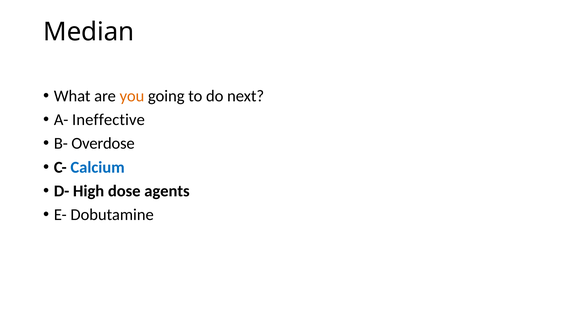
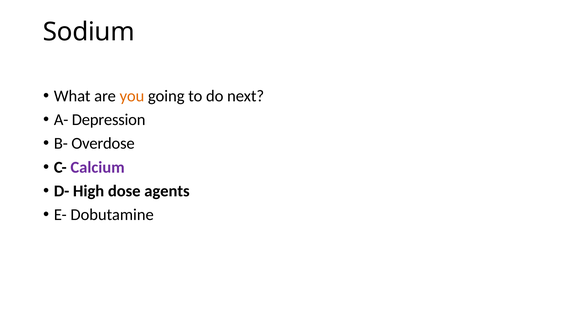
Median: Median -> Sodium
Ineffective: Ineffective -> Depression
Calcium colour: blue -> purple
